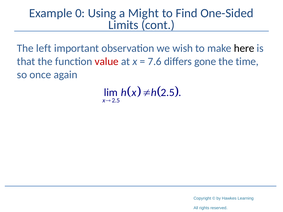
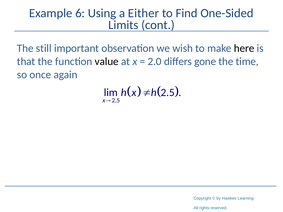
0: 0 -> 6
Might: Might -> Either
left: left -> still
value colour: red -> black
7.6: 7.6 -> 2.0
